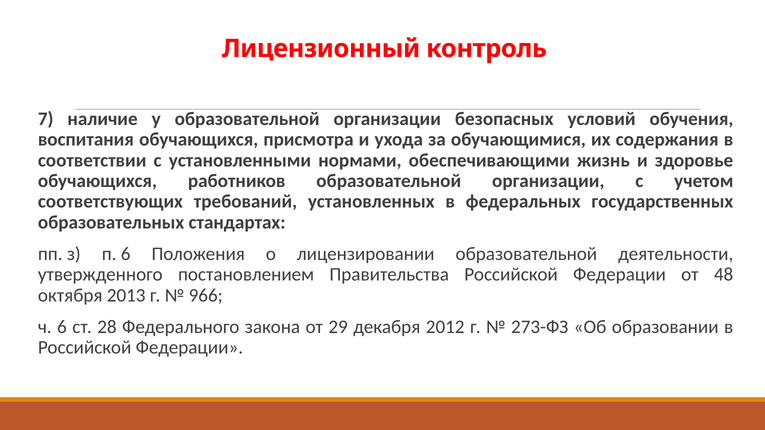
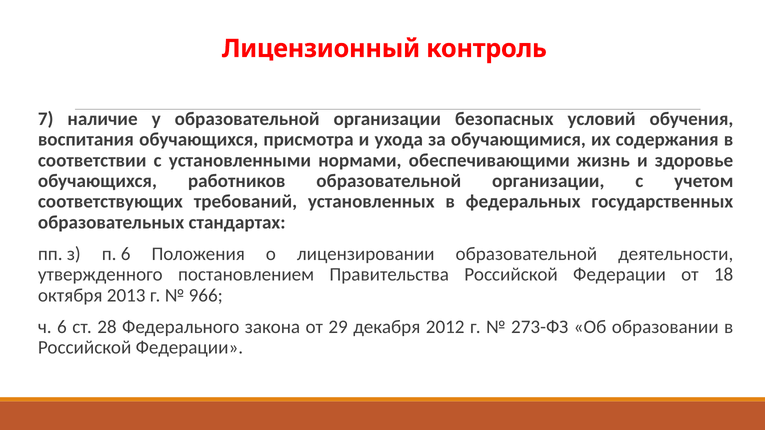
48: 48 -> 18
